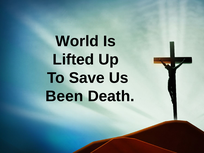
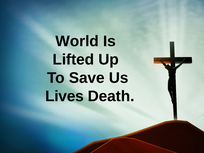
Been: Been -> Lives
